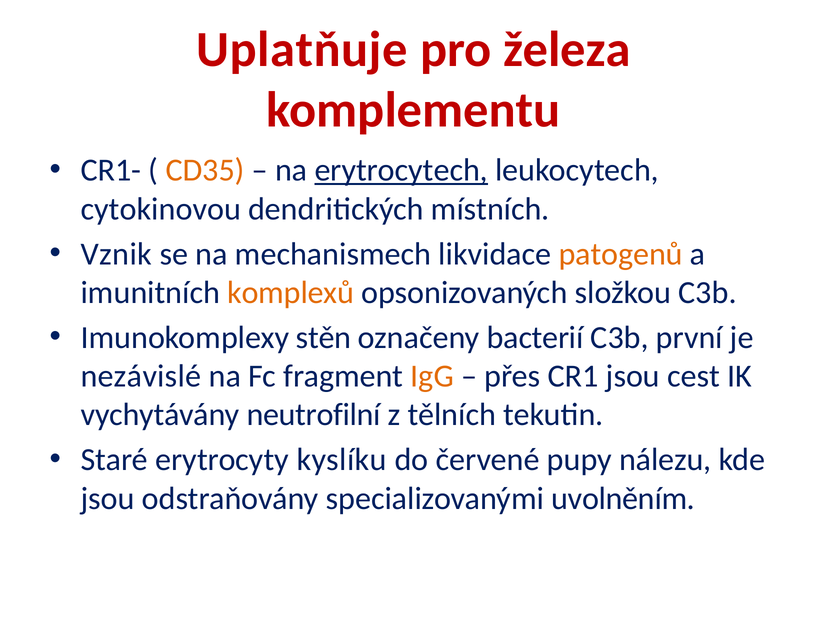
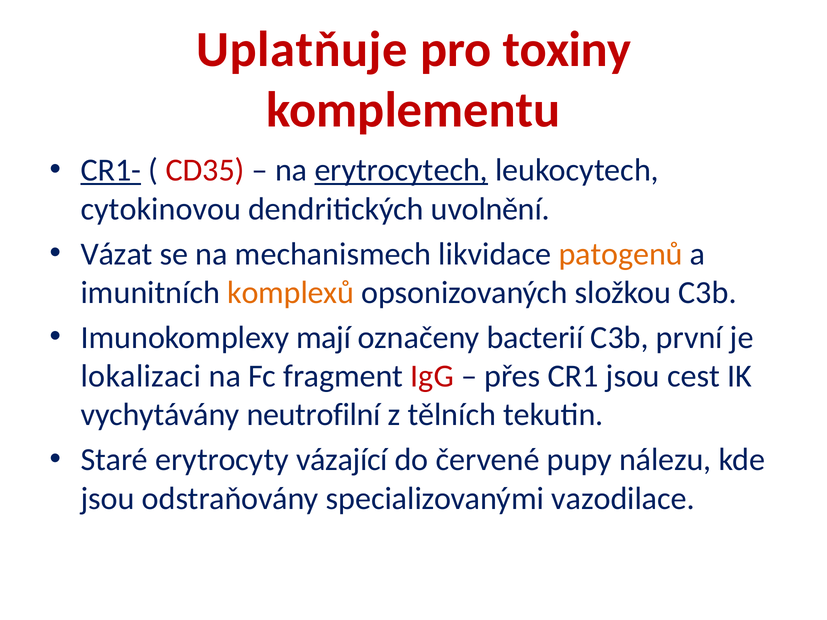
železa: železa -> toxiny
CR1- underline: none -> present
CD35 colour: orange -> red
místních: místních -> uvolnění
Vznik: Vznik -> Vázat
stěn: stěn -> mají
nezávislé: nezávislé -> lokalizaci
IgG colour: orange -> red
kyslíku: kyslíku -> vázající
uvolněním: uvolněním -> vazodilace
